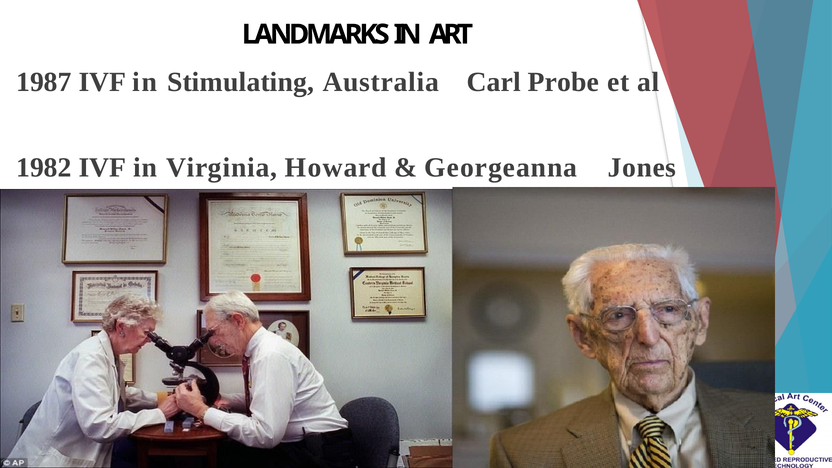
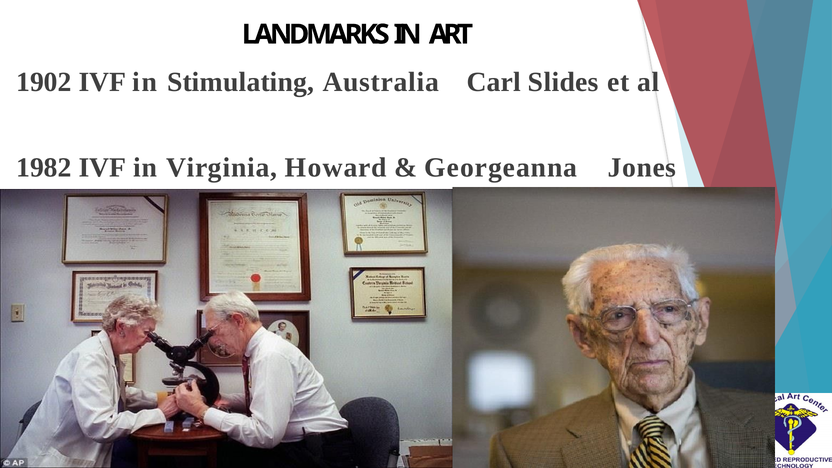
1987: 1987 -> 1902
Probe: Probe -> Slides
